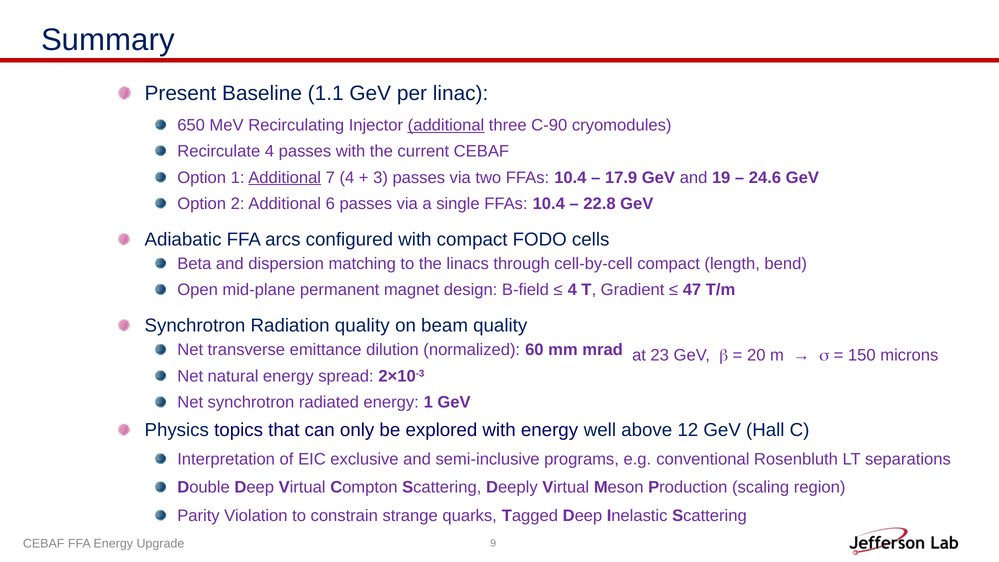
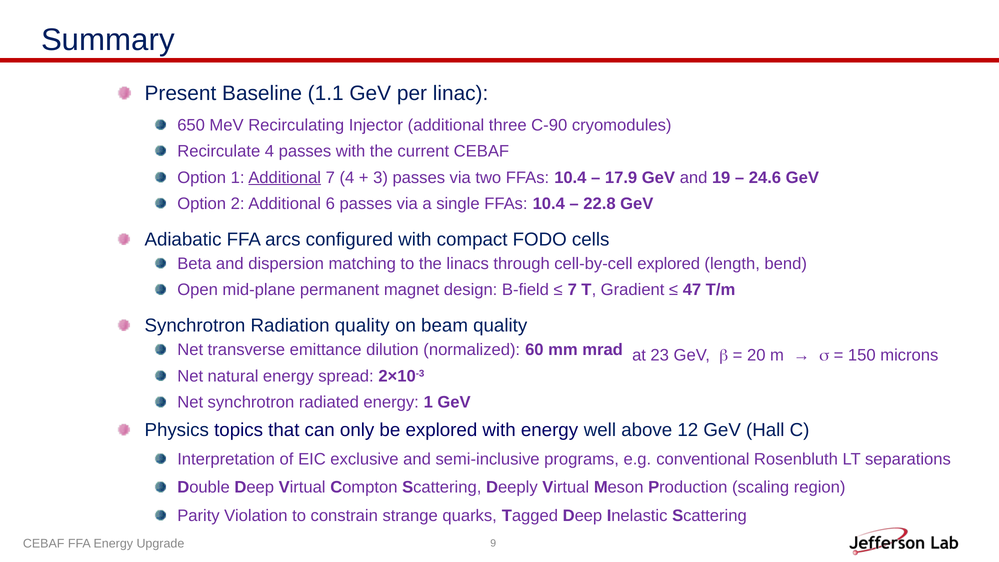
additional at (446, 125) underline: present -> none
cell-by-cell compact: compact -> explored
4 at (572, 290): 4 -> 7
